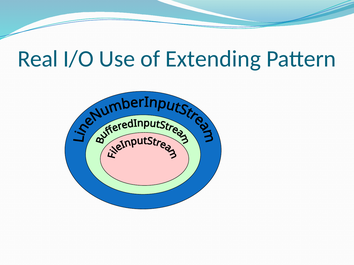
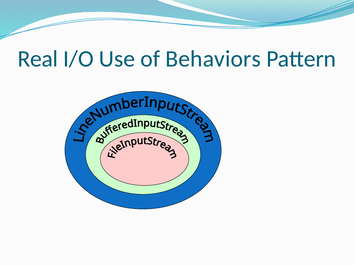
Extending: Extending -> Behaviors
